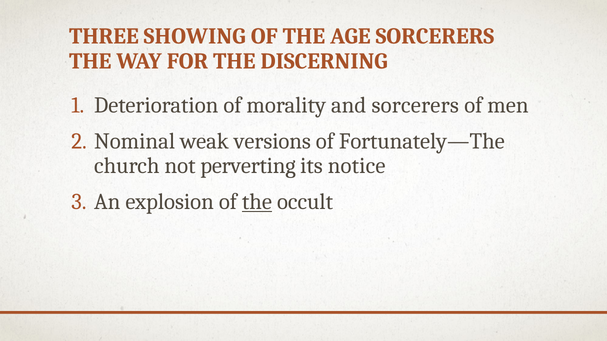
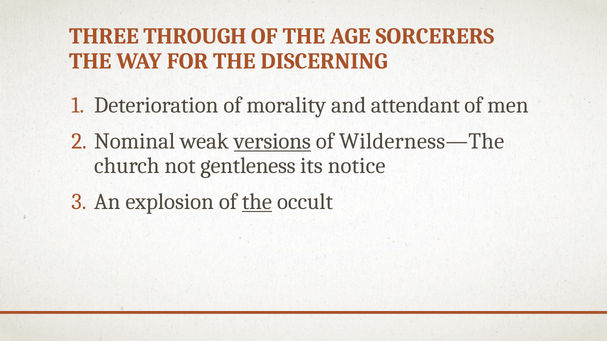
SHOWING: SHOWING -> THROUGH
and sorcerers: sorcerers -> attendant
versions underline: none -> present
Fortunately—The: Fortunately—The -> Wilderness—The
perverting: perverting -> gentleness
